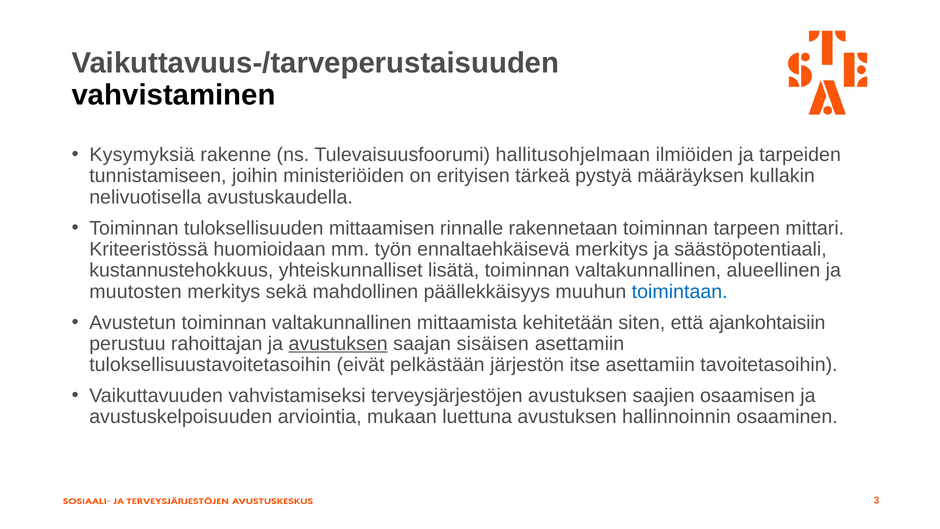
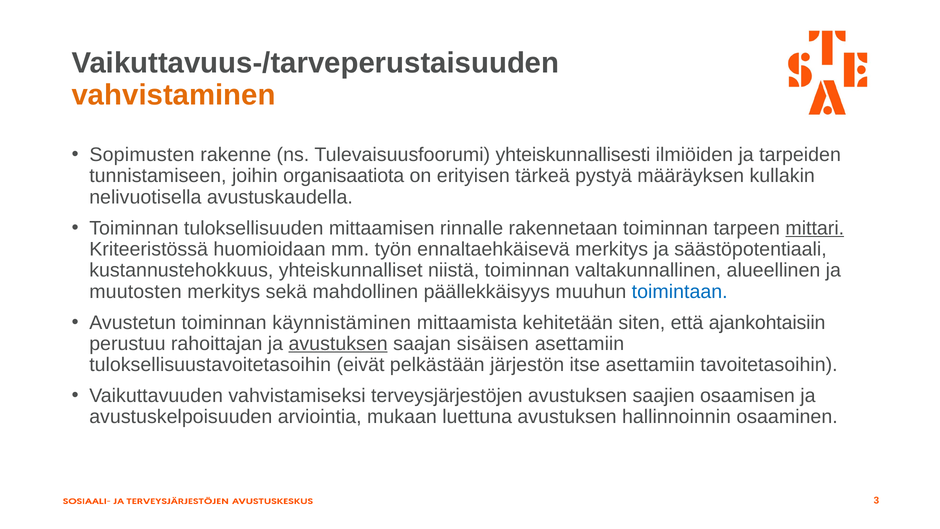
vahvistaminen colour: black -> orange
Kysymyksiä: Kysymyksiä -> Sopimusten
hallitusohjelmaan: hallitusohjelmaan -> yhteiskunnallisesti
ministeriöiden: ministeriöiden -> organisaatiota
mittari underline: none -> present
lisätä: lisätä -> niistä
Avustetun toiminnan valtakunnallinen: valtakunnallinen -> käynnistäminen
